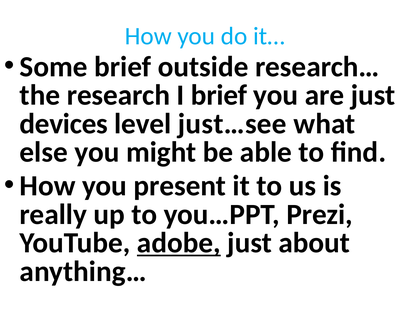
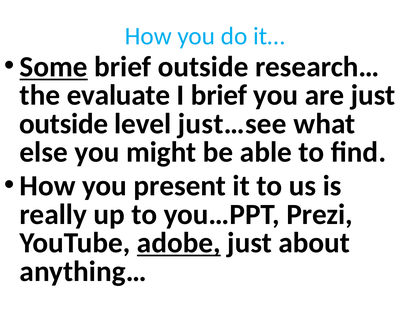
Some underline: none -> present
research: research -> evaluate
devices at (64, 124): devices -> outside
